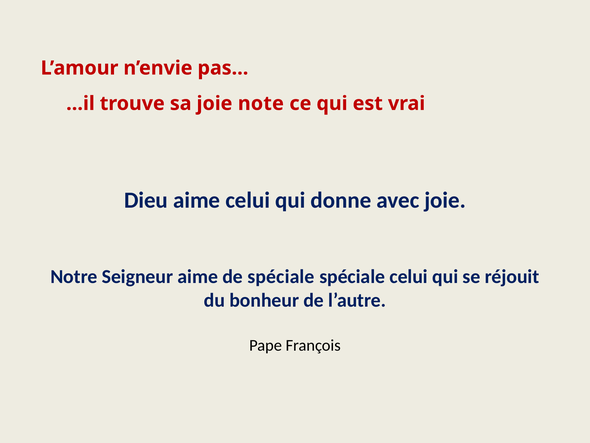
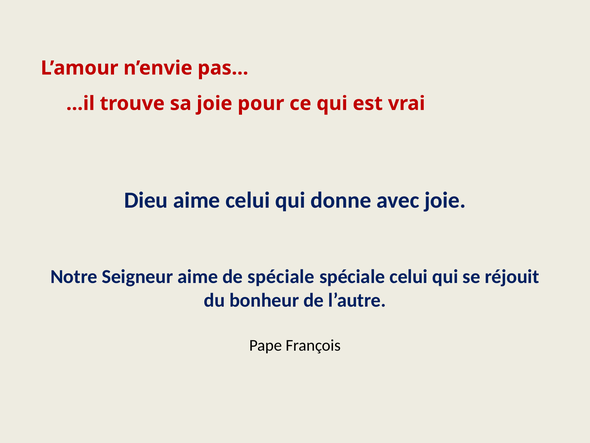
note: note -> pour
